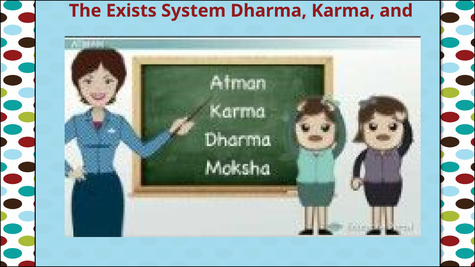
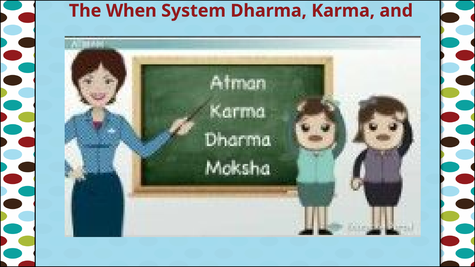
Exists: Exists -> When
